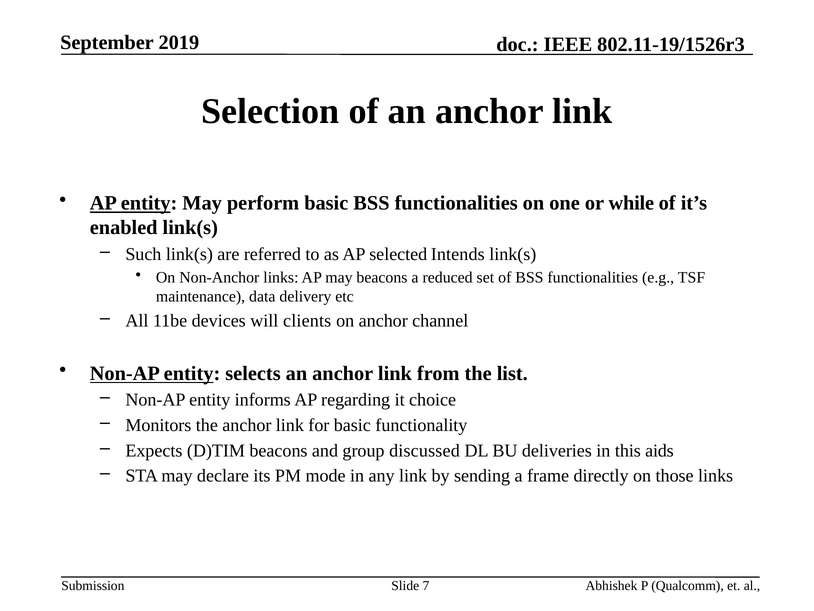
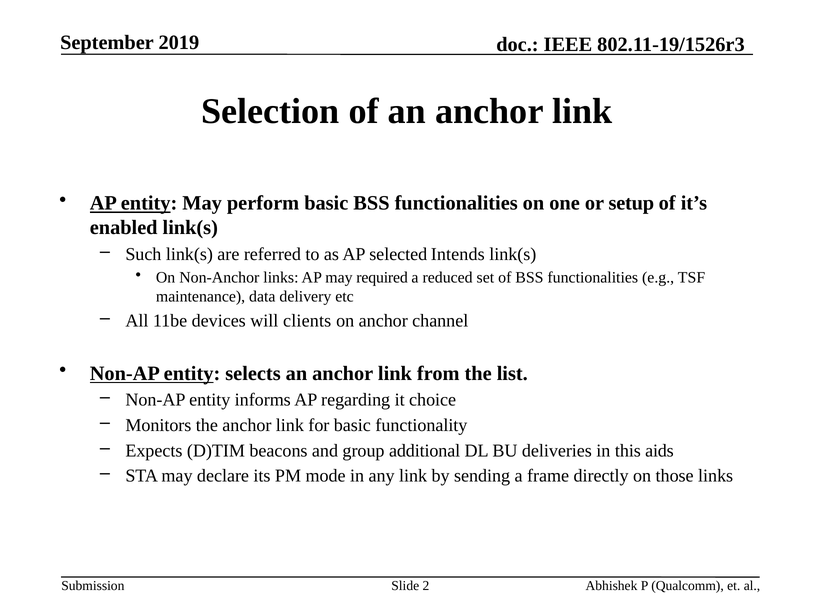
while: while -> setup
may beacons: beacons -> required
discussed: discussed -> additional
7: 7 -> 2
